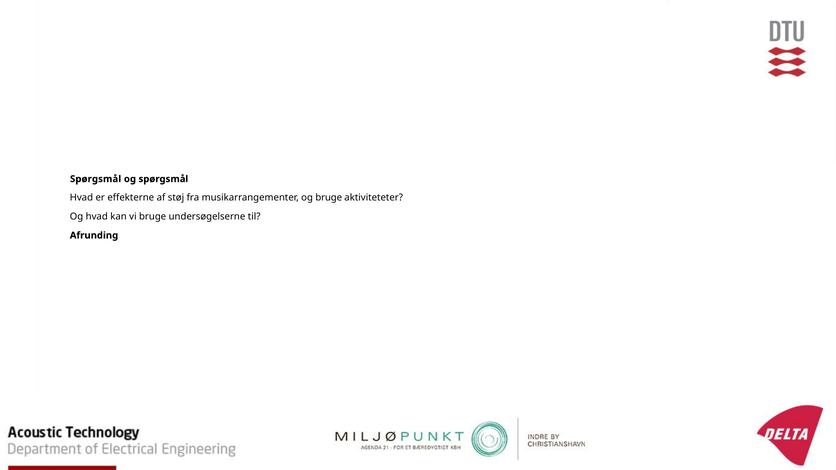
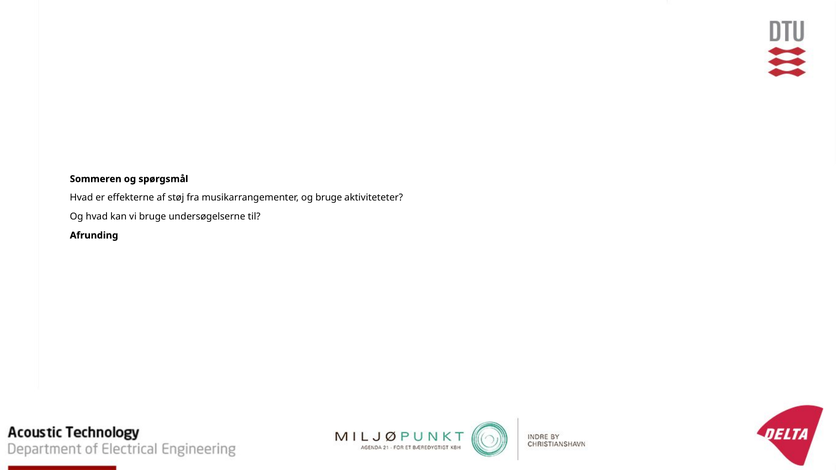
Spørgsmål at (96, 179): Spørgsmål -> Sommeren
